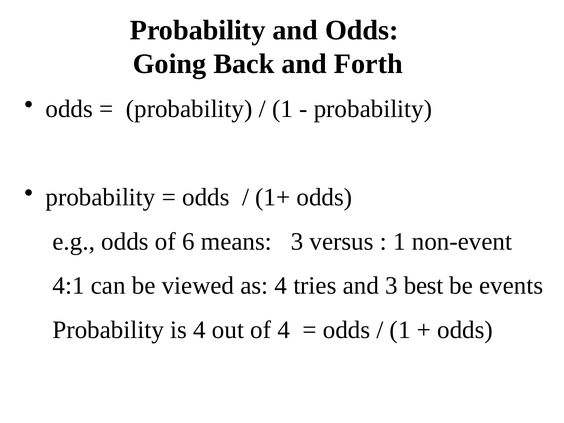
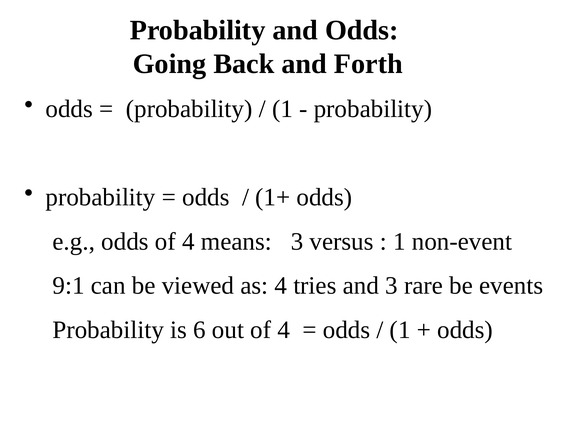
odds of 6: 6 -> 4
4:1: 4:1 -> 9:1
best: best -> rare
is 4: 4 -> 6
